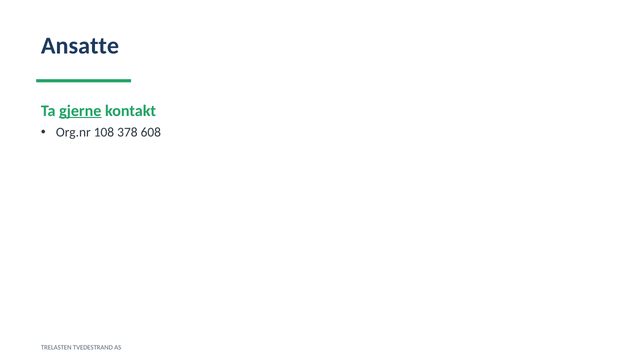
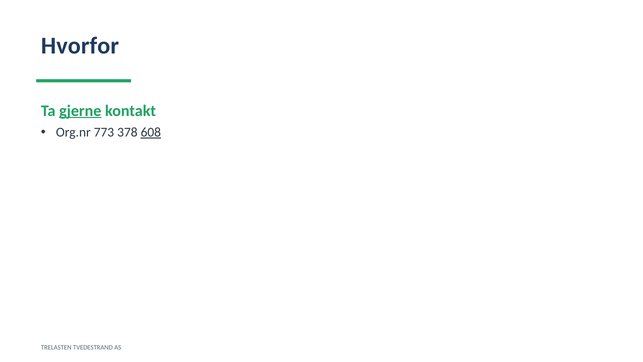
Ansatte: Ansatte -> Hvorfor
108: 108 -> 773
608 underline: none -> present
